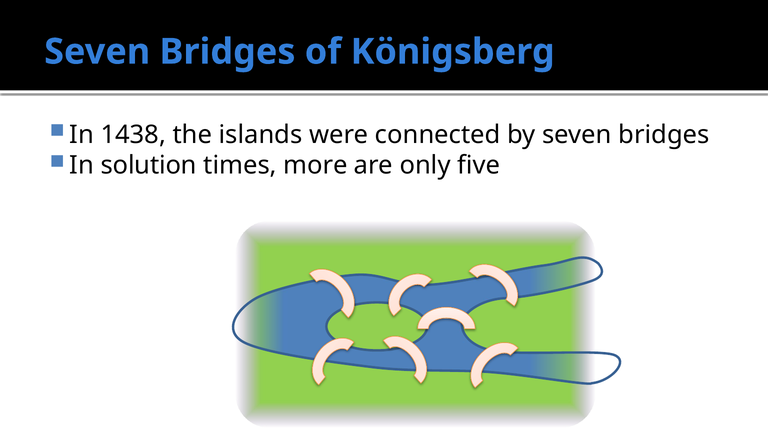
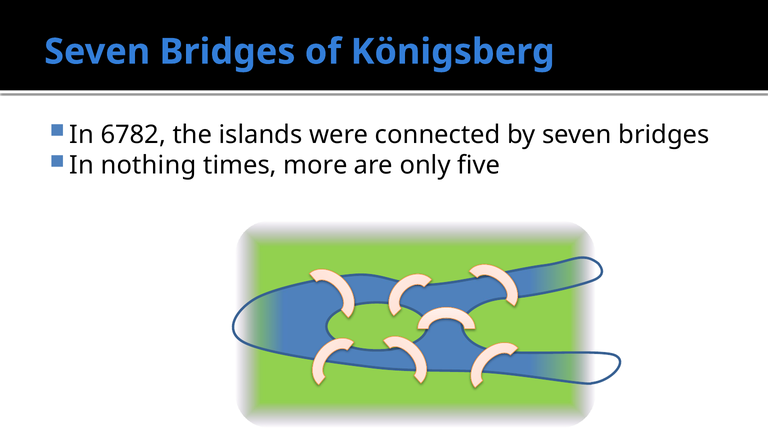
1438: 1438 -> 6782
solution: solution -> nothing
